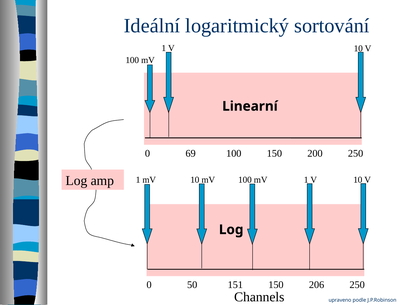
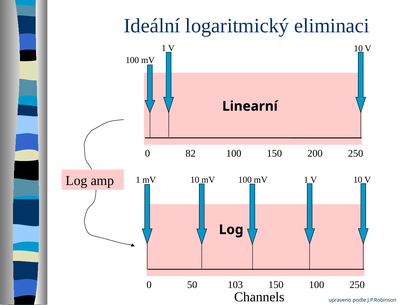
sortování: sortování -> eliminaci
69: 69 -> 82
151: 151 -> 103
150 206: 206 -> 100
